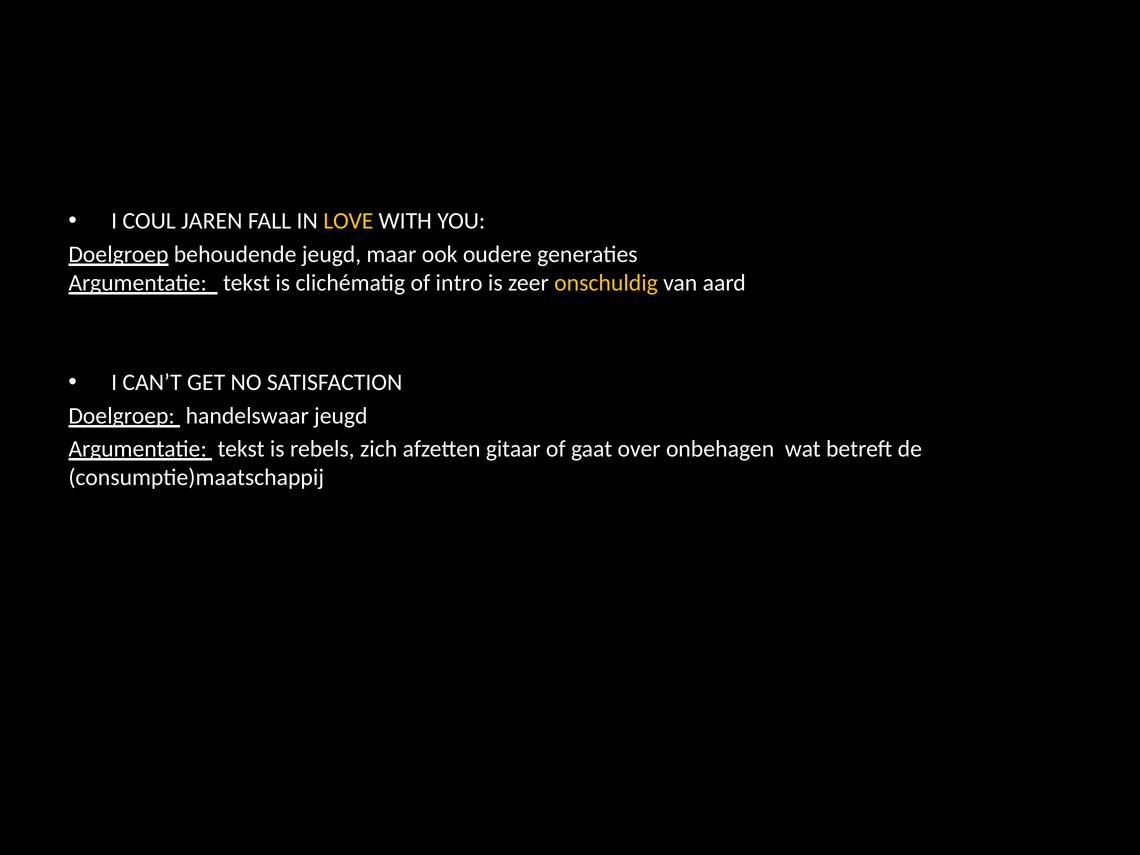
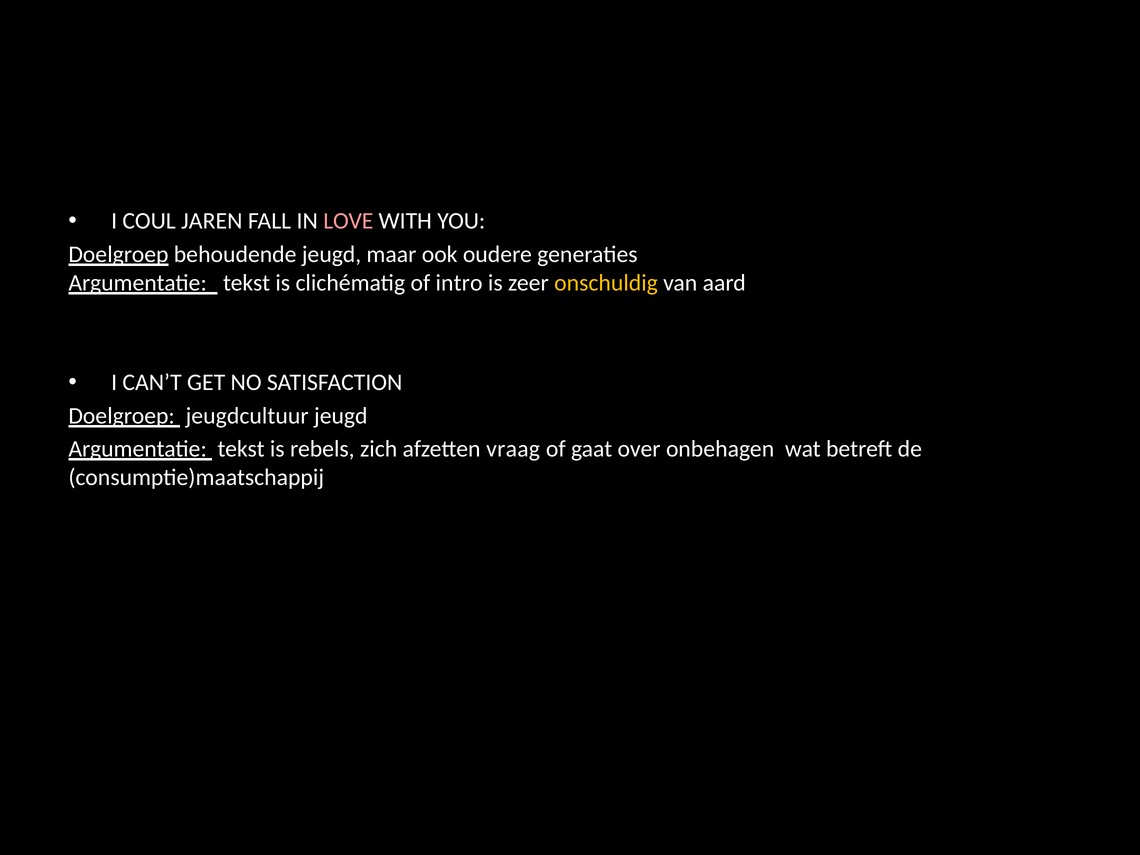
LOVE colour: yellow -> pink
handelswaar: handelswaar -> jeugdcultuur
gitaar: gitaar -> vraag
